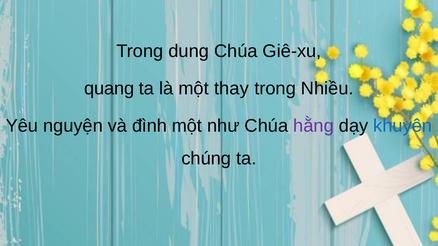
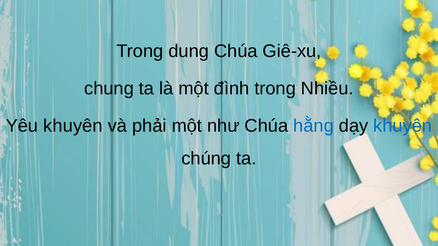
quang: quang -> chung
thay: thay -> đình
Yêu nguyện: nguyện -> khuyên
đình: đình -> phải
hằng colour: purple -> blue
